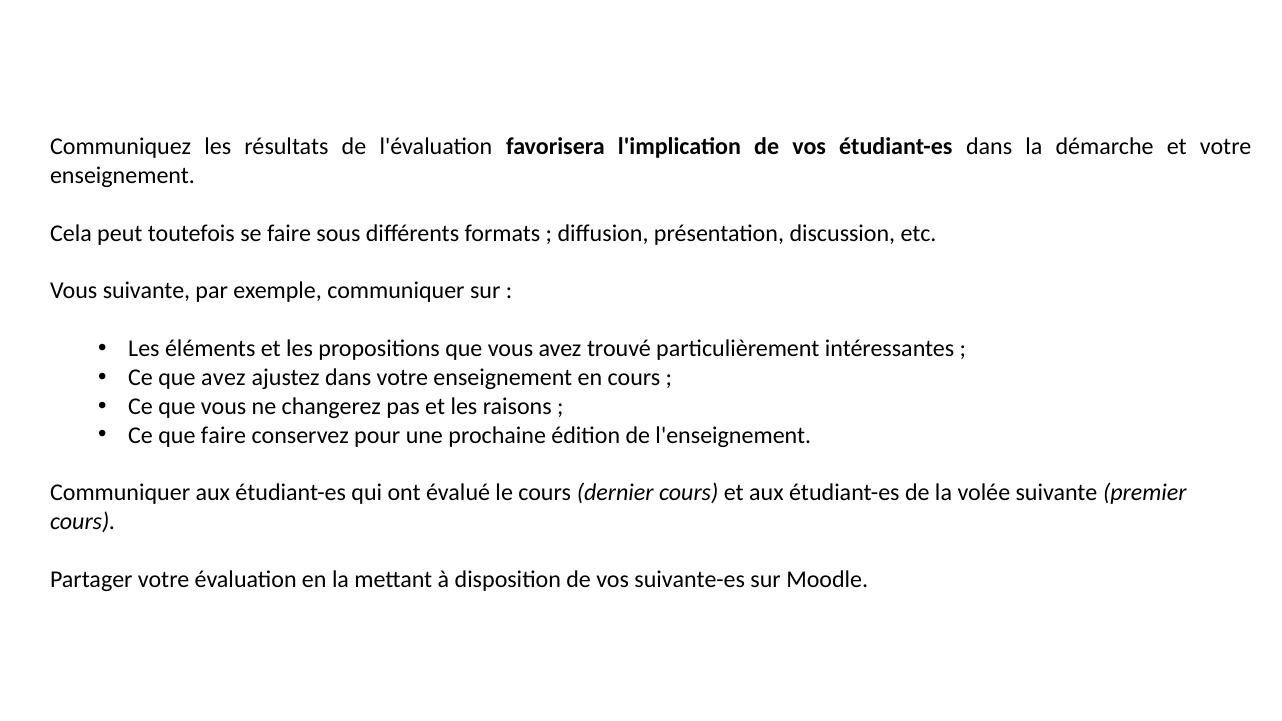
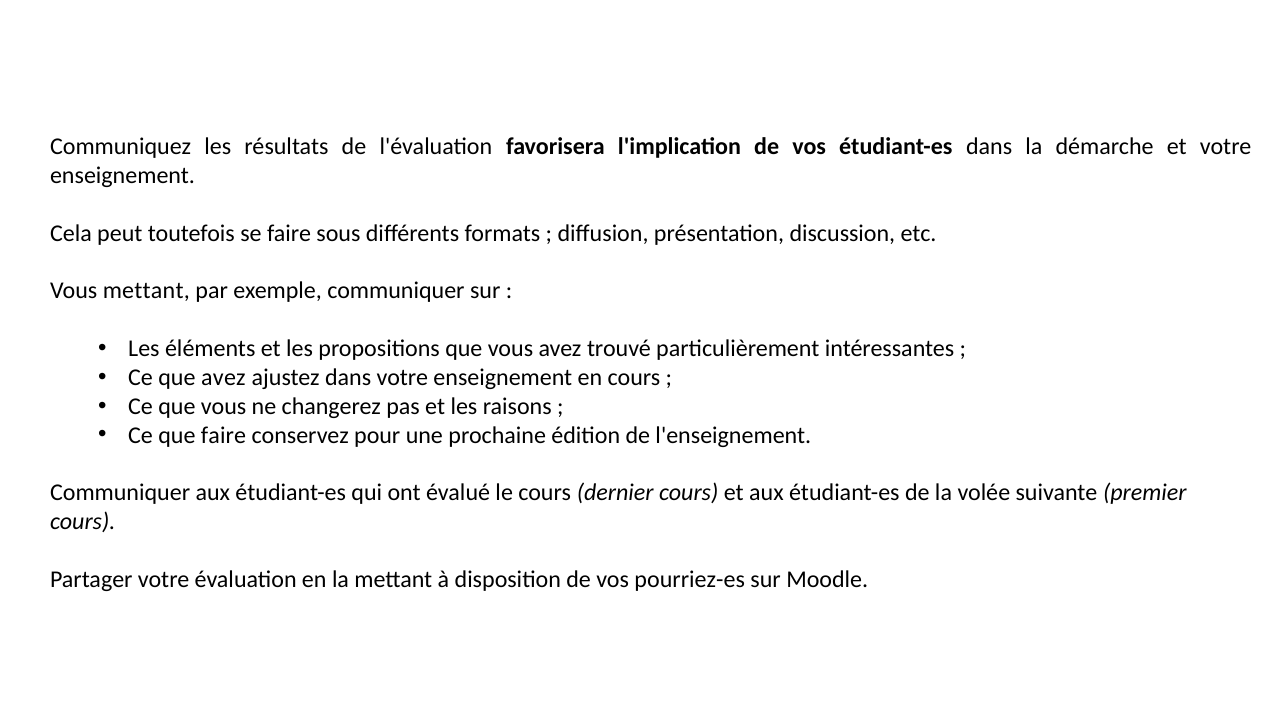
Vous suivante: suivante -> mettant
suivante-es: suivante-es -> pourriez-es
